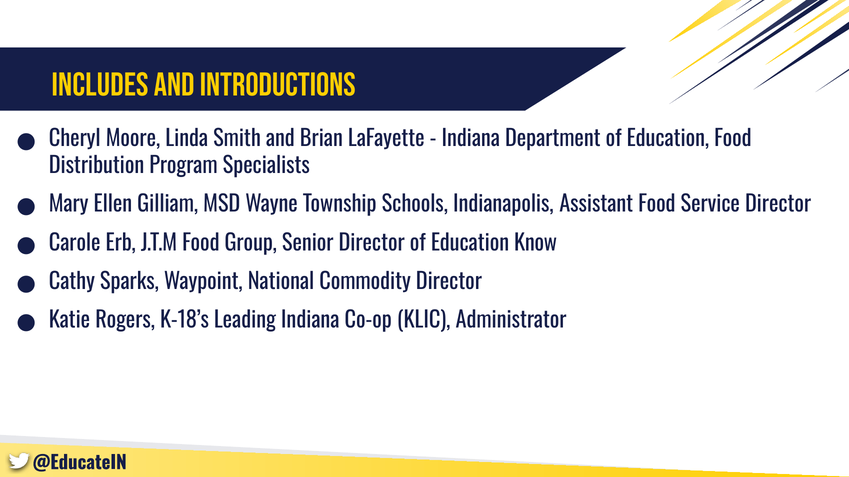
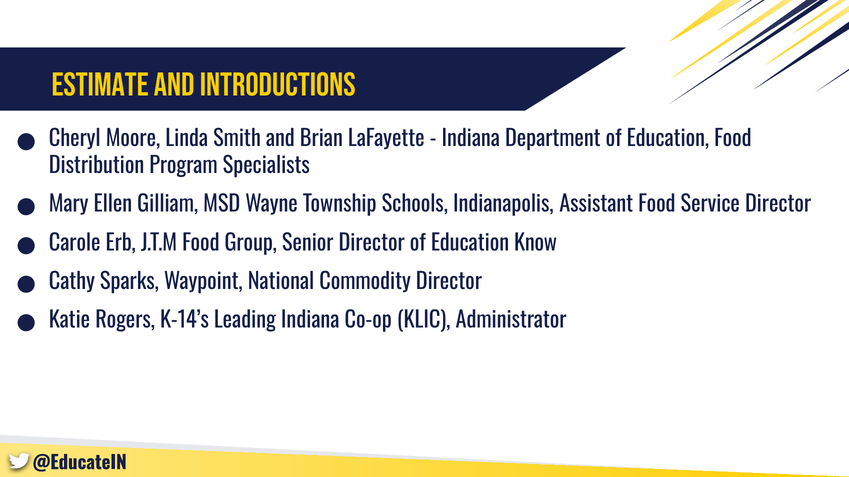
Includes: Includes -> Estimate
K-18’s: K-18’s -> K-14’s
